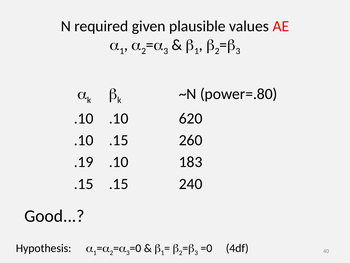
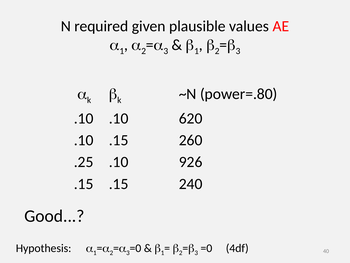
.19: .19 -> .25
183: 183 -> 926
